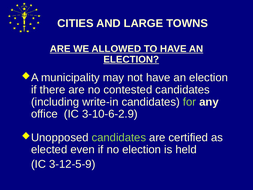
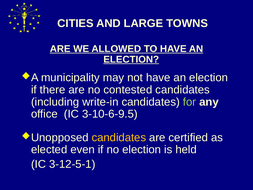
3-10-6-2.9: 3-10-6-2.9 -> 3-10-6-9.5
candidates at (119, 137) colour: light green -> yellow
3-12-5-9: 3-12-5-9 -> 3-12-5-1
